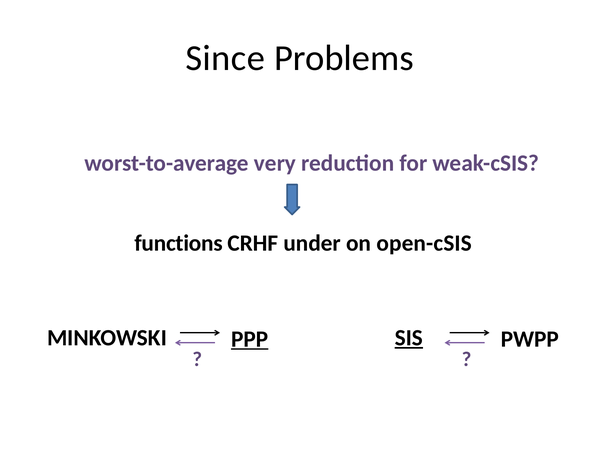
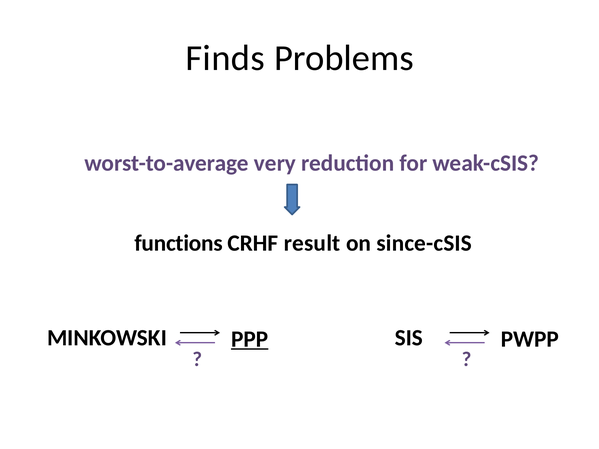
Since: Since -> Finds
under: under -> result
open-cSIS: open-cSIS -> since-cSIS
SIS underline: present -> none
